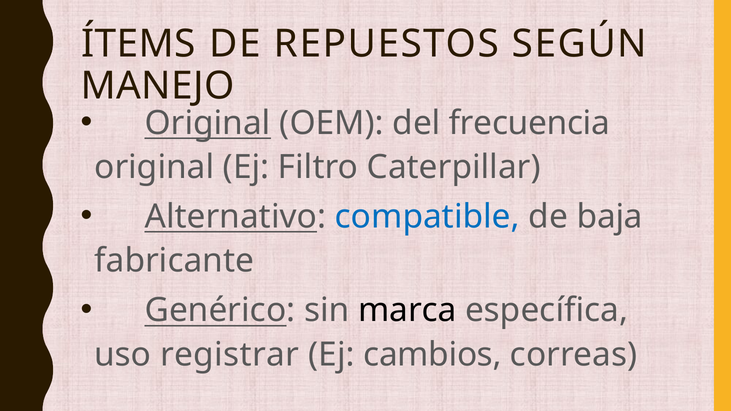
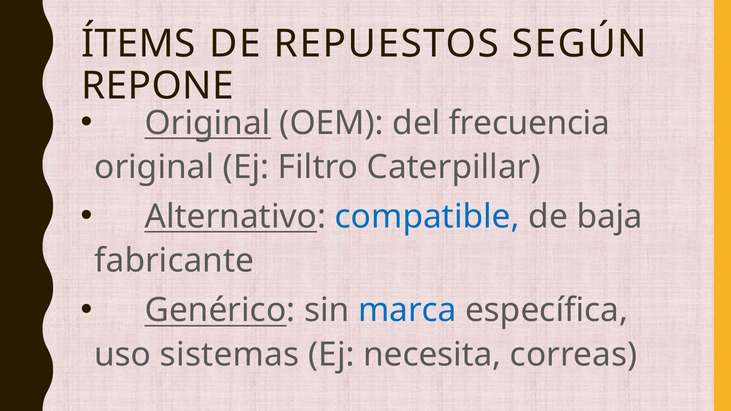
MANEJO: MANEJO -> REPONE
marca colour: black -> blue
registrar: registrar -> sistemas
cambios: cambios -> necesita
